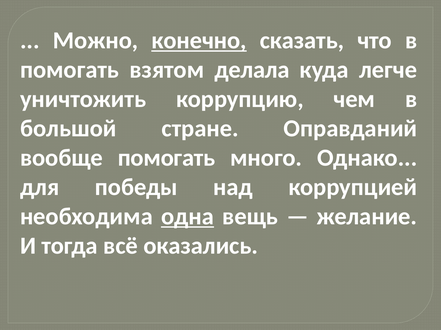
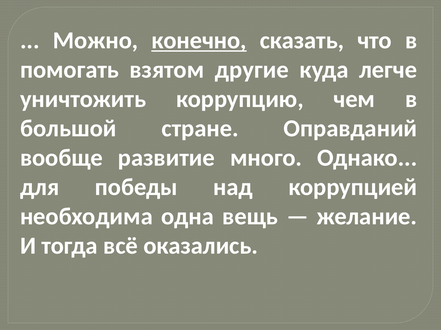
делала: делала -> другие
вообще помогать: помогать -> развитие
одна underline: present -> none
